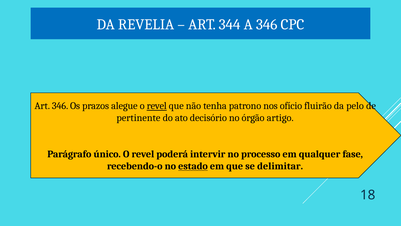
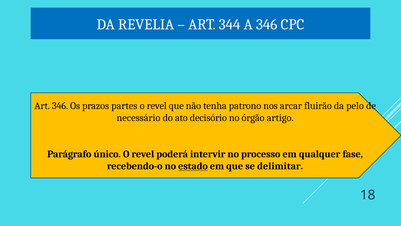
alegue: alegue -> partes
revel at (157, 106) underline: present -> none
ofício: ofício -> arcar
pertinente: pertinente -> necessário
